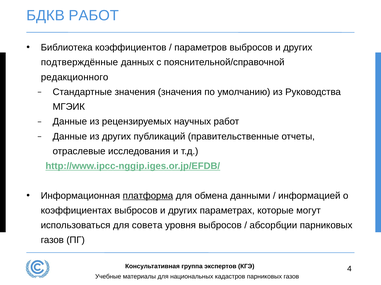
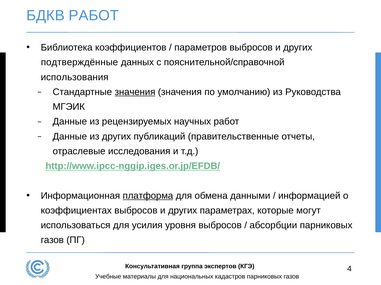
редакционного: редакционного -> использования
значения at (135, 92) underline: none -> present
совета: совета -> усилия
